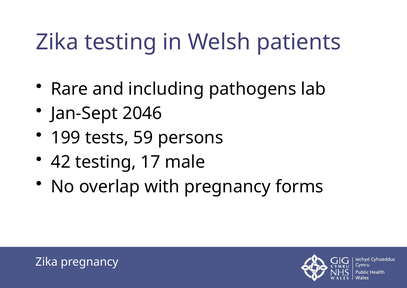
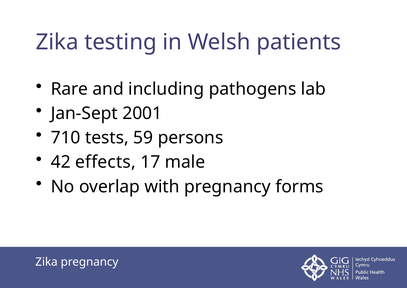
2046: 2046 -> 2001
199: 199 -> 710
42 testing: testing -> effects
